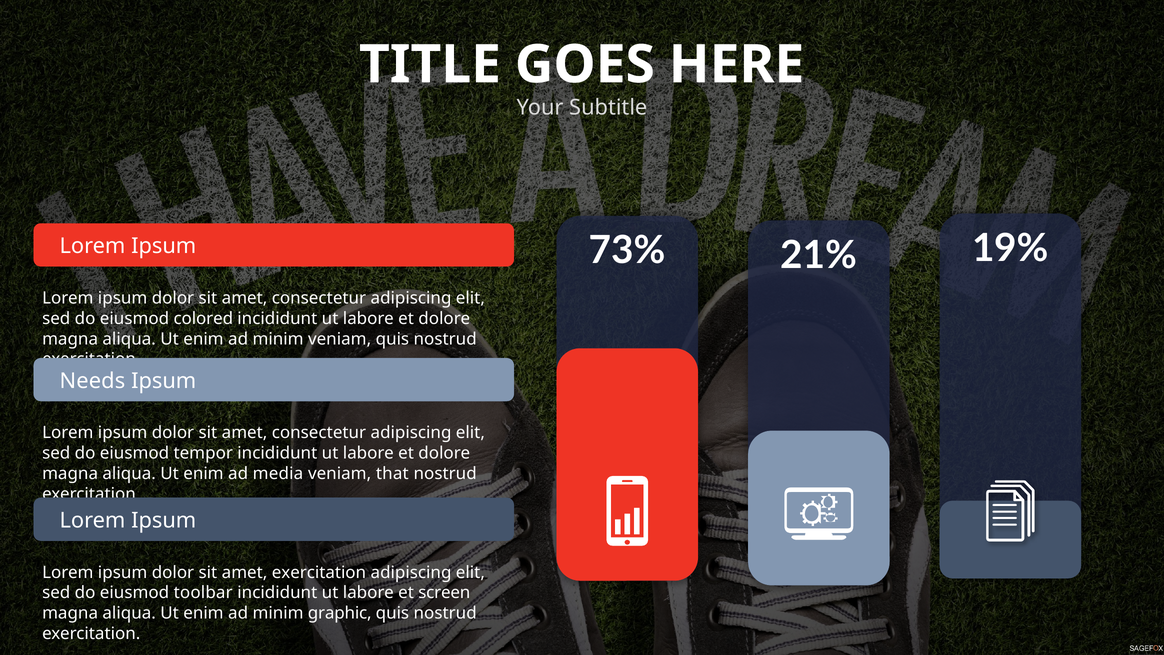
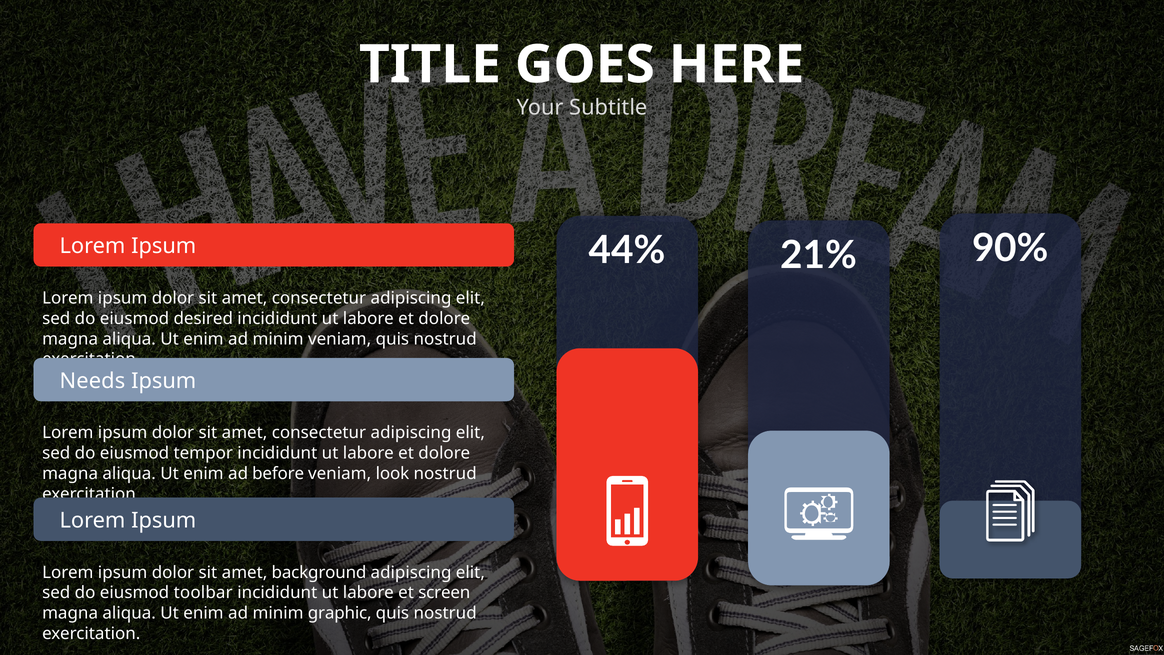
19%: 19% -> 90%
73%: 73% -> 44%
colored: colored -> desired
media: media -> before
that: that -> look
amet exercitation: exercitation -> background
